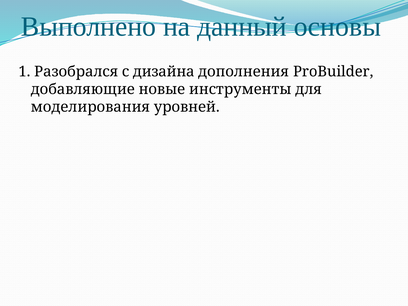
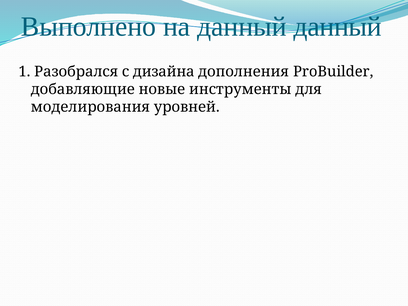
данный основы: основы -> данный
